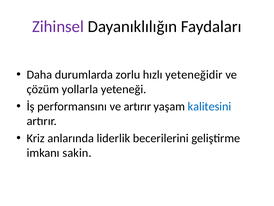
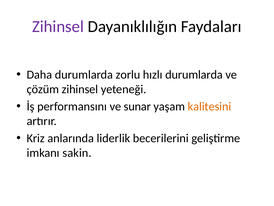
hızlı yeteneğidir: yeteneğidir -> durumlarda
çözüm yollarla: yollarla -> zihinsel
ve artırır: artırır -> sunar
kalitesini colour: blue -> orange
